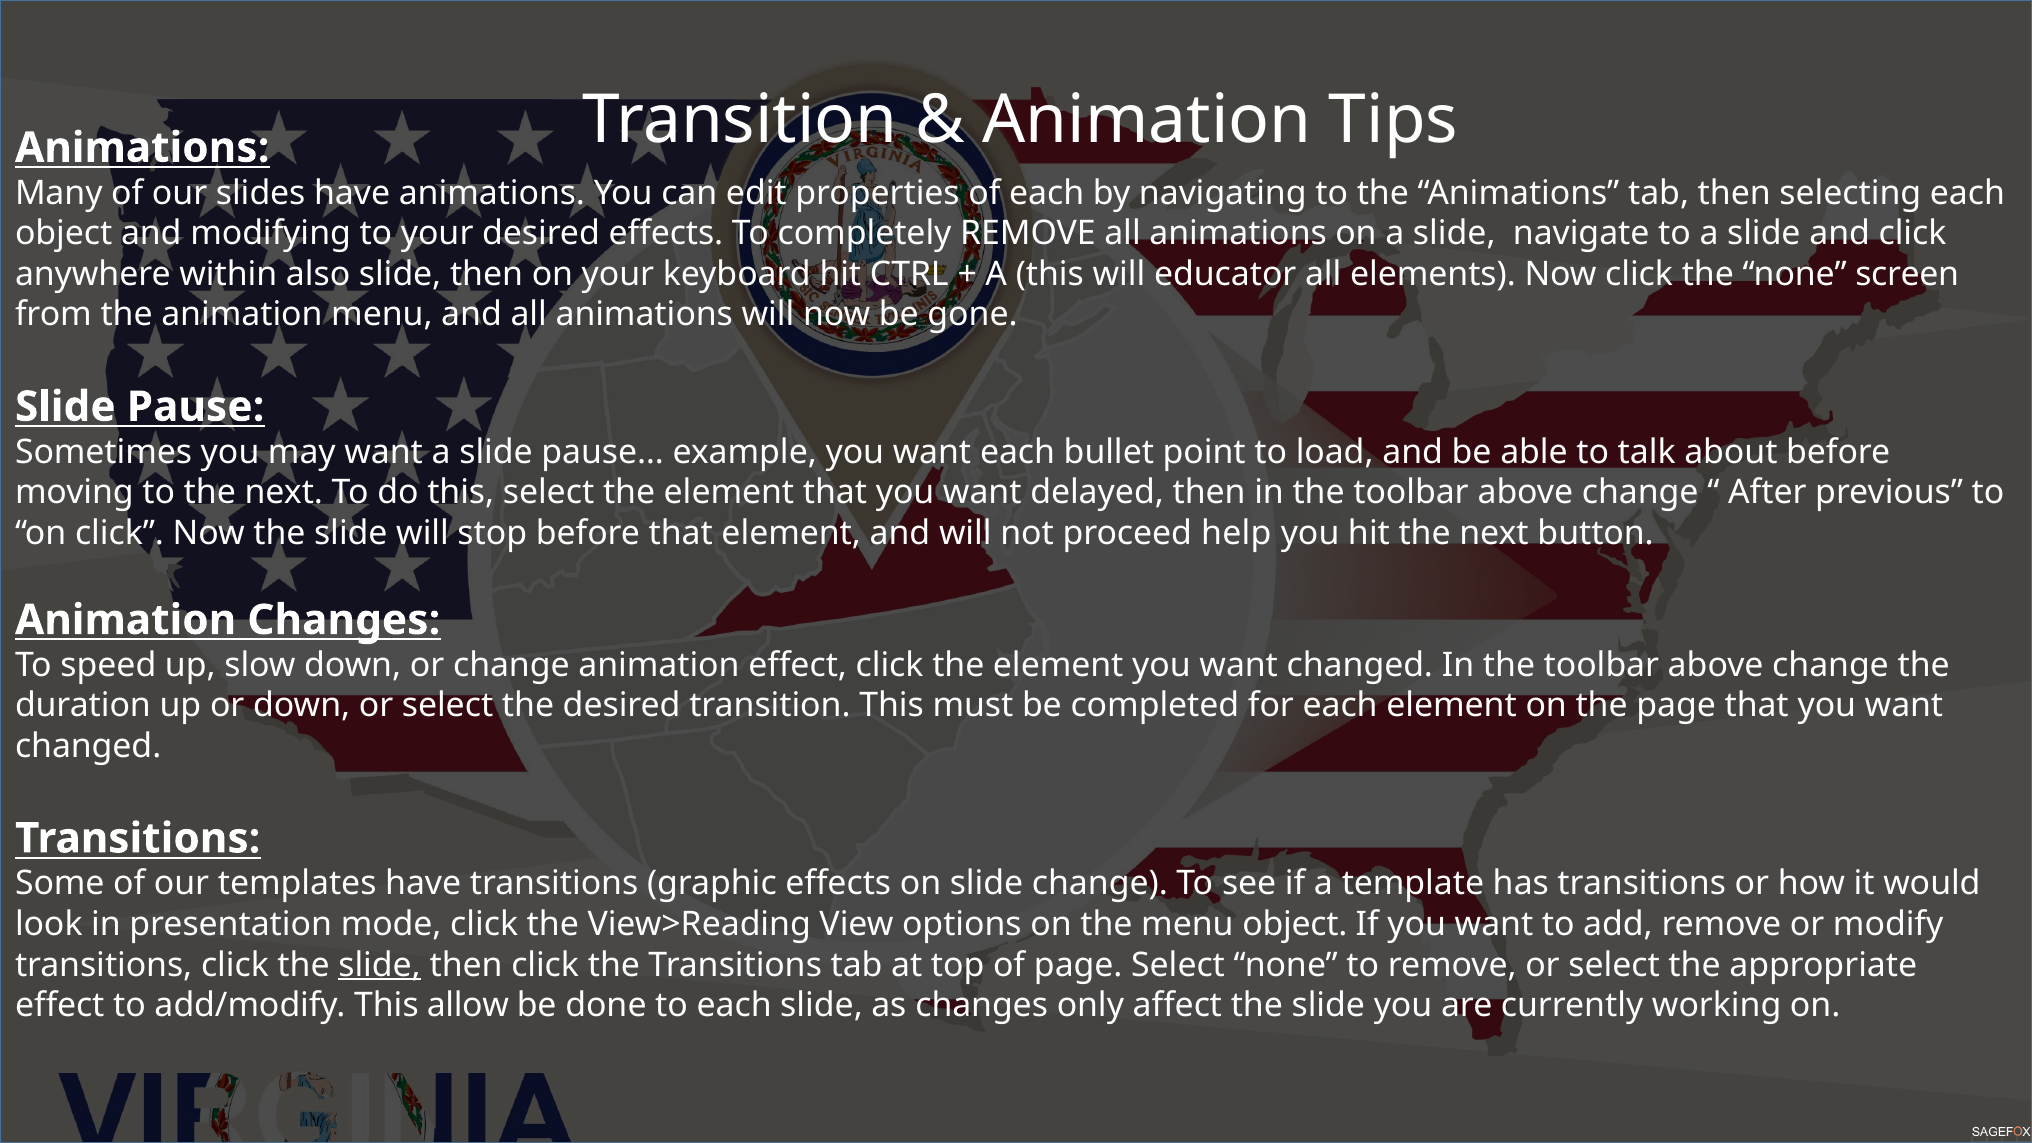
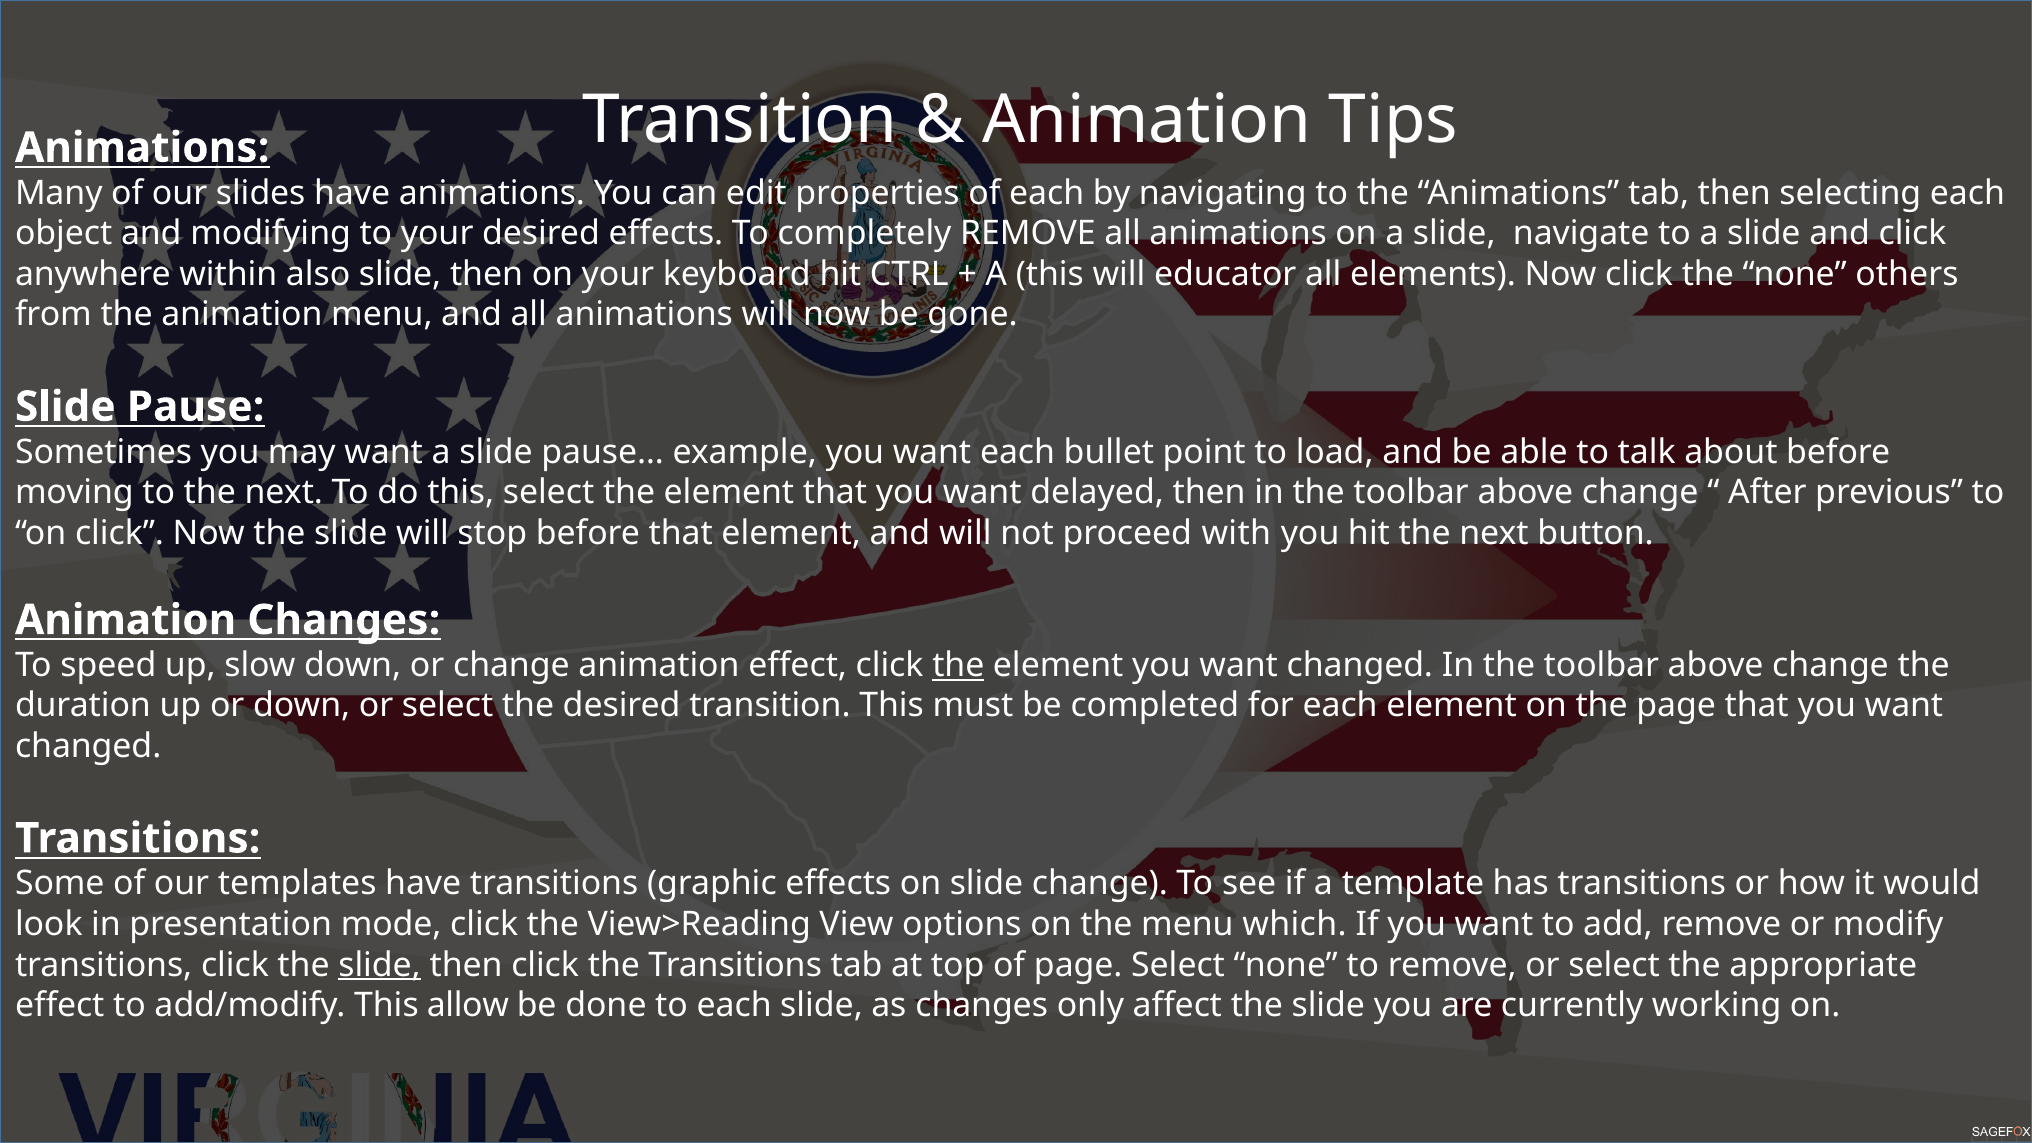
screen: screen -> others
help: help -> with
the at (958, 665) underline: none -> present
menu object: object -> which
